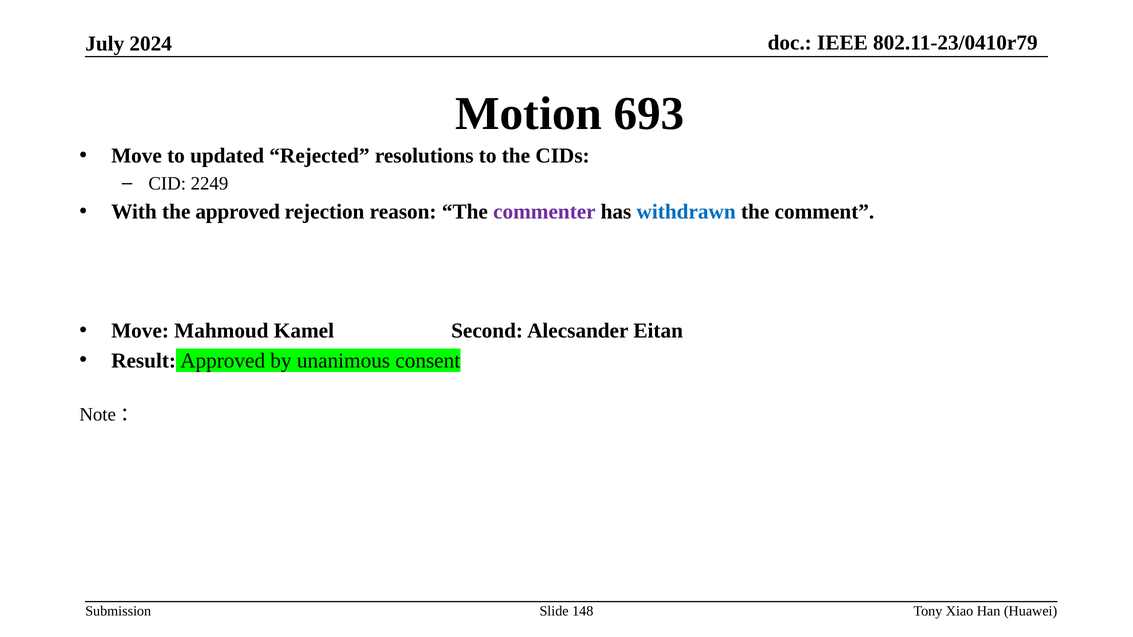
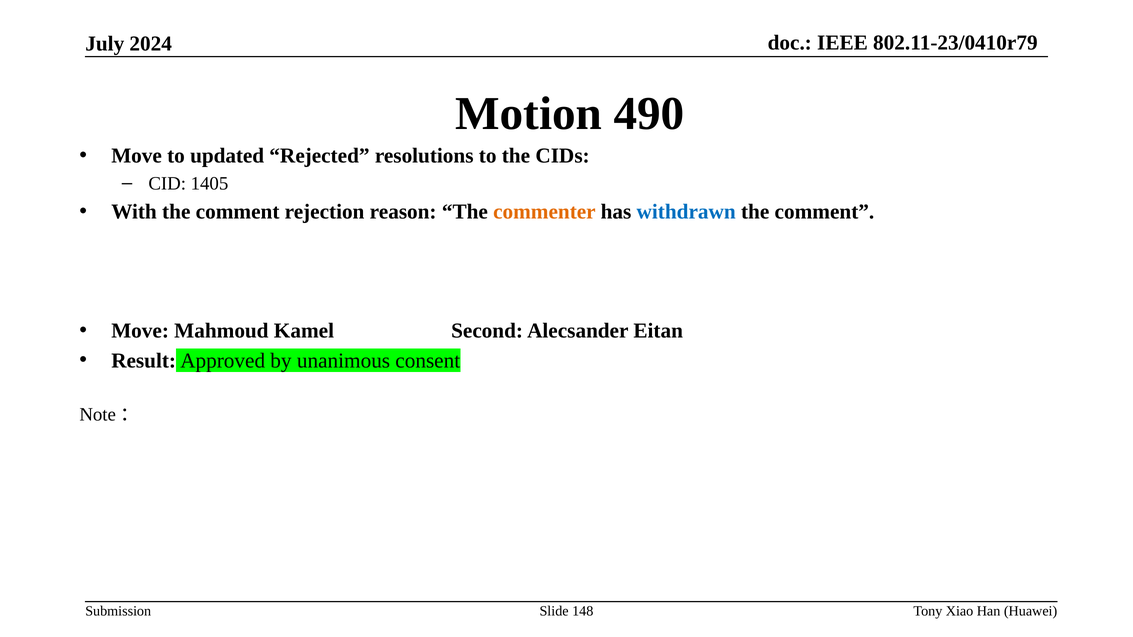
693: 693 -> 490
2249: 2249 -> 1405
With the approved: approved -> comment
commenter colour: purple -> orange
